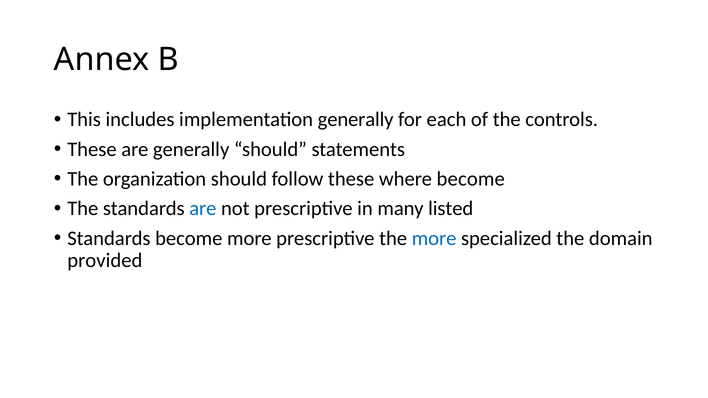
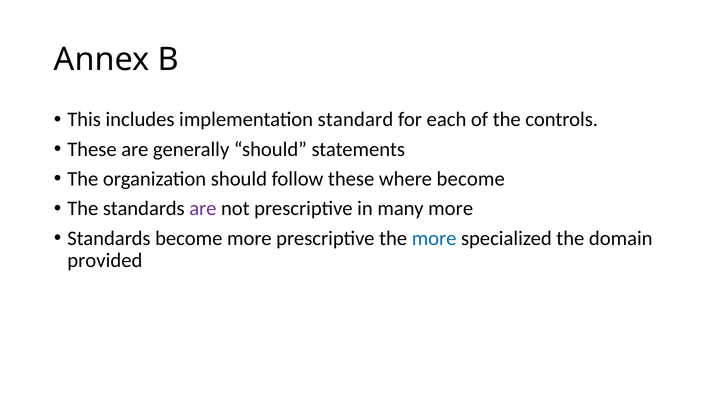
implementation generally: generally -> standard
are at (203, 209) colour: blue -> purple
many listed: listed -> more
